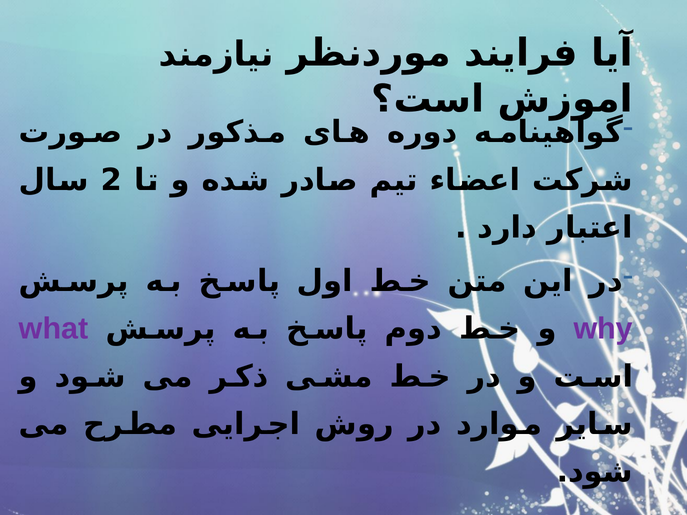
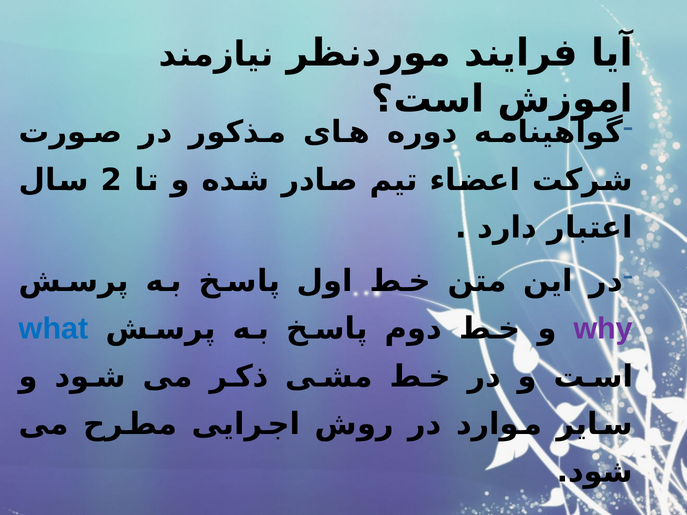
what colour: purple -> blue
